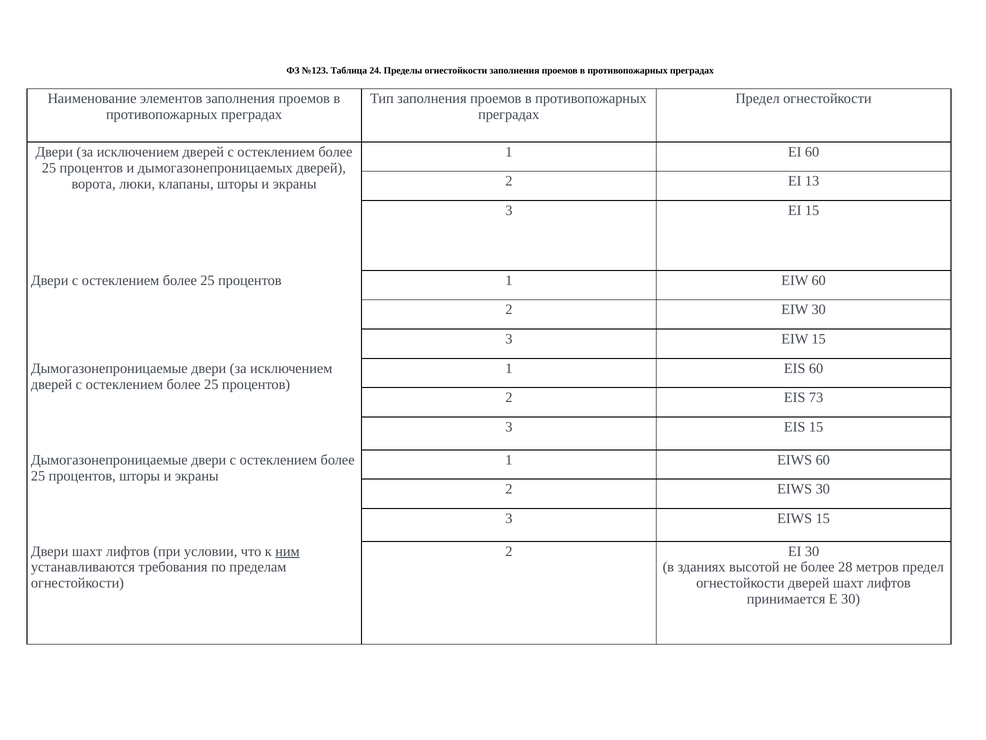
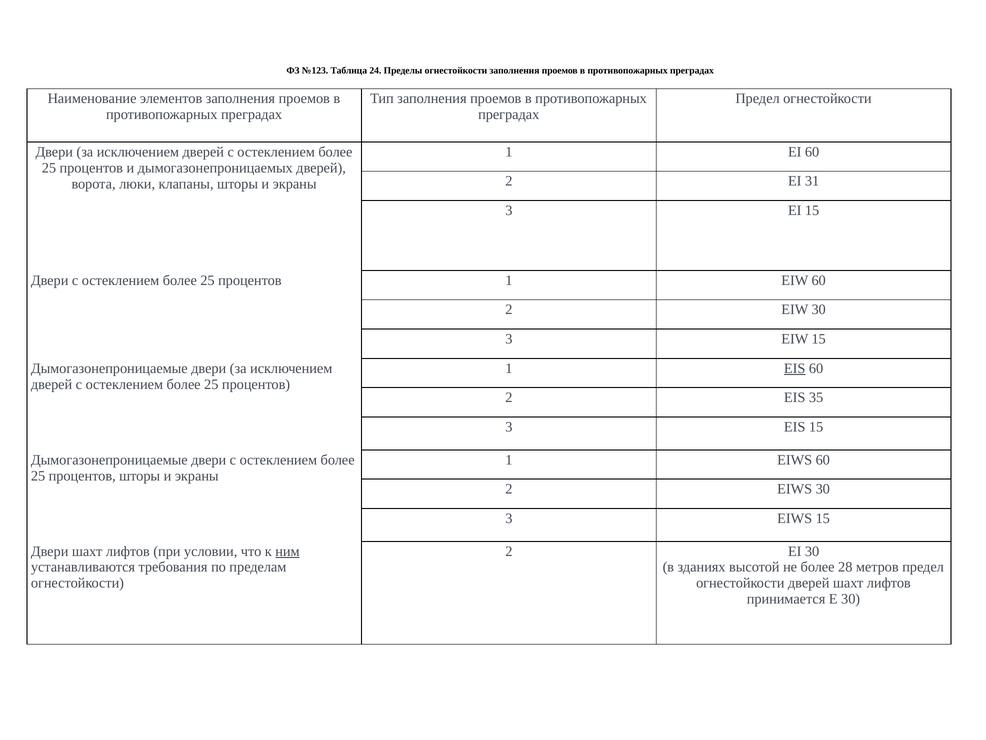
13: 13 -> 31
EIS at (795, 368) underline: none -> present
73: 73 -> 35
